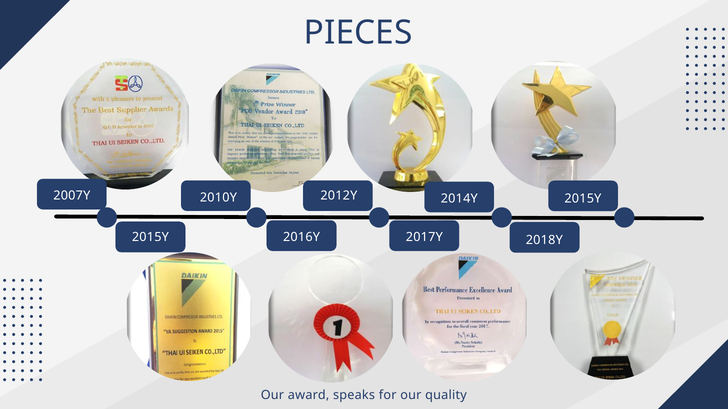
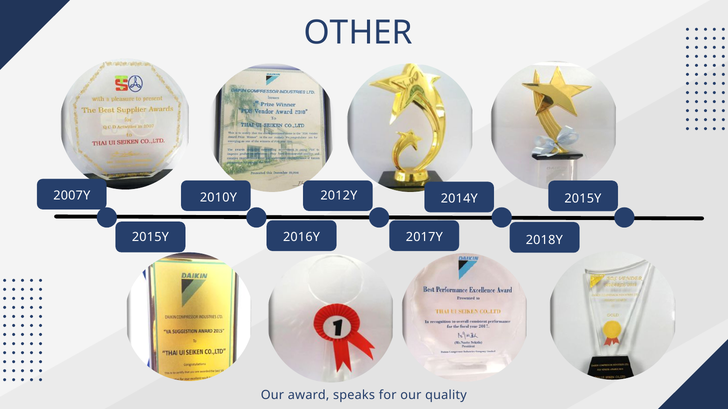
PIECES: PIECES -> OTHER
